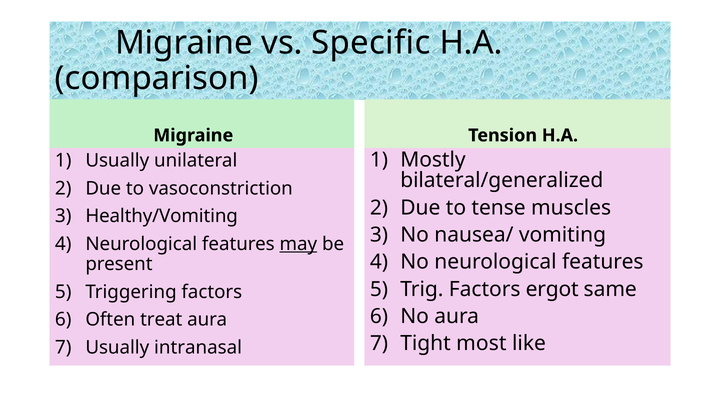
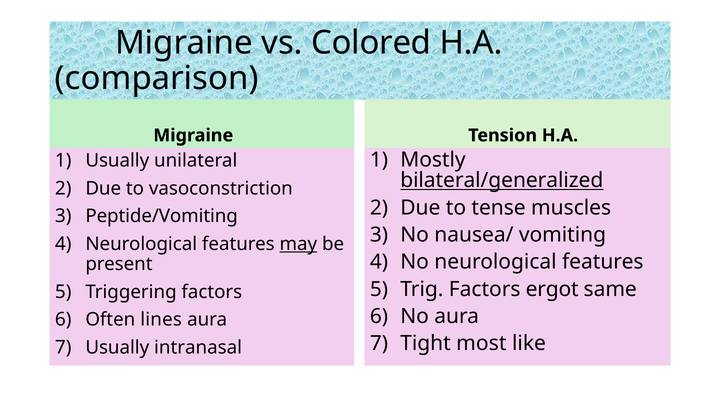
Specific: Specific -> Colored
bilateral/generalized underline: none -> present
Healthy/Vomiting: Healthy/Vomiting -> Peptide/Vomiting
treat: treat -> lines
